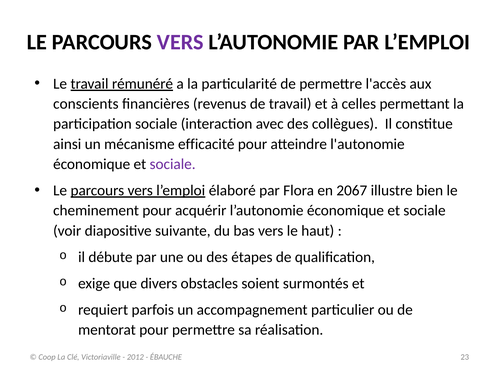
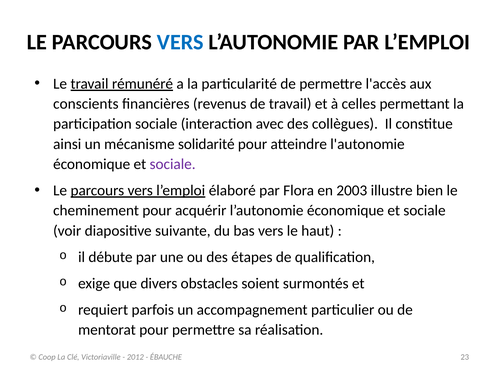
VERS at (180, 42) colour: purple -> blue
efficacité: efficacité -> solidarité
2067: 2067 -> 2003
